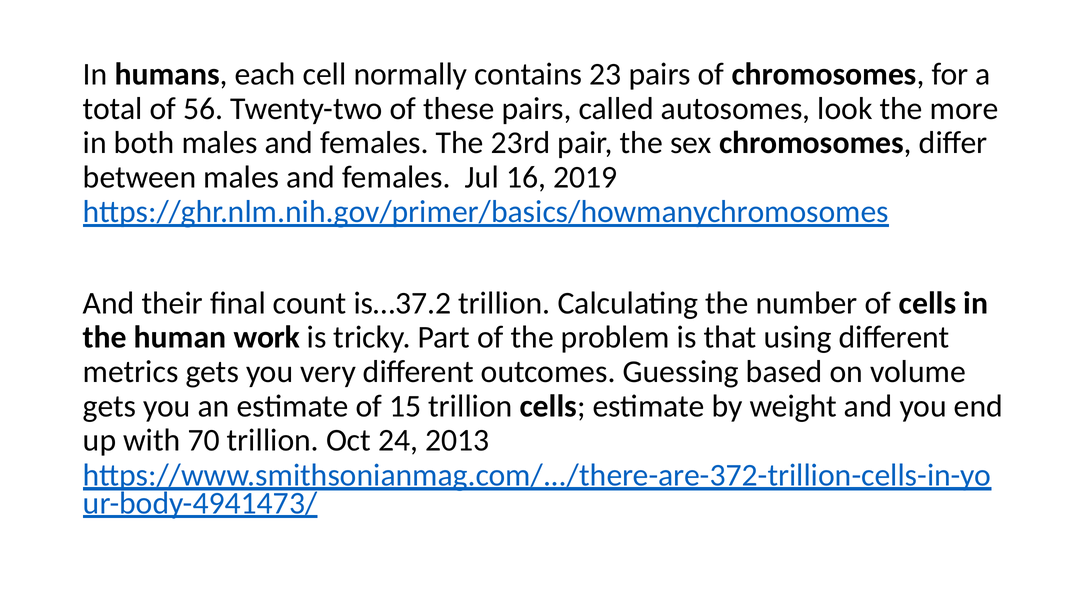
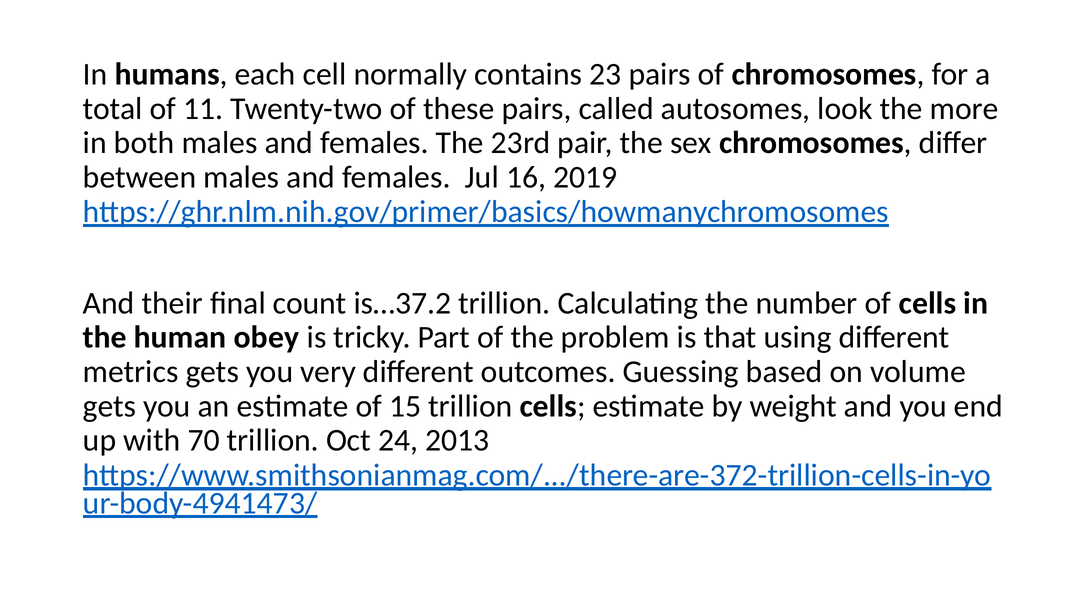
56: 56 -> 11
work: work -> obey
